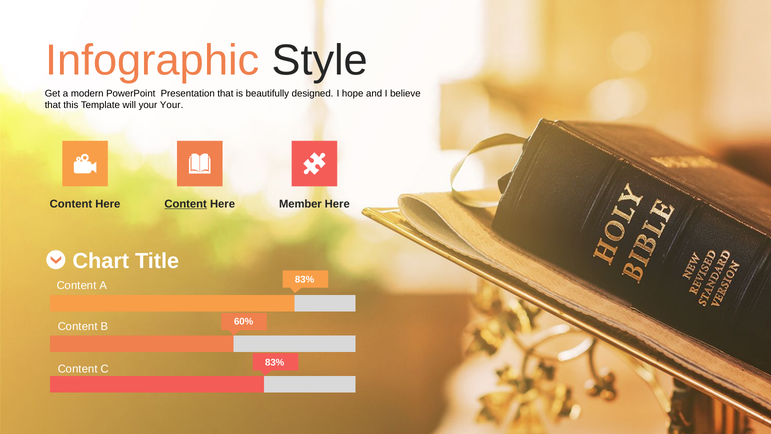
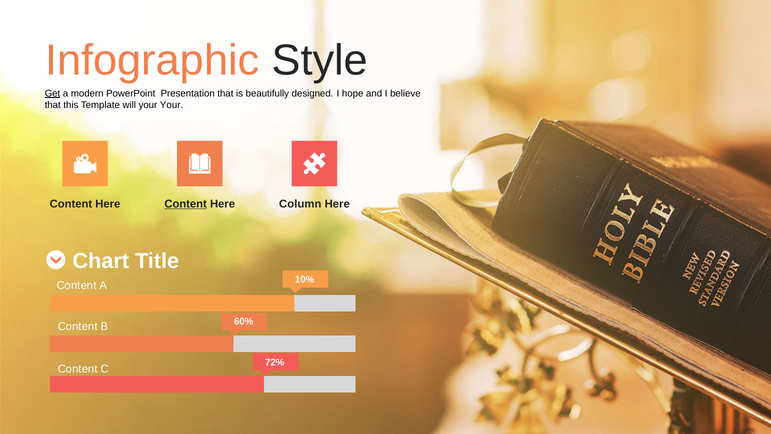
Get underline: none -> present
Member: Member -> Column
83% at (305, 279): 83% -> 10%
83% at (275, 362): 83% -> 72%
